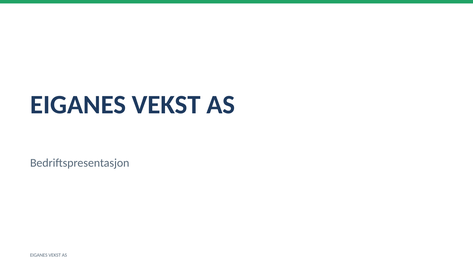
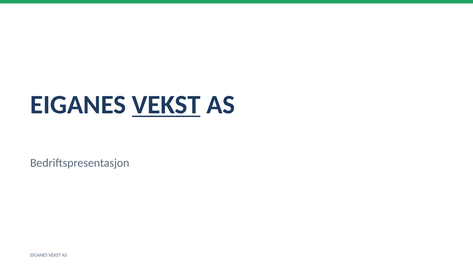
VEKST at (166, 105) underline: none -> present
